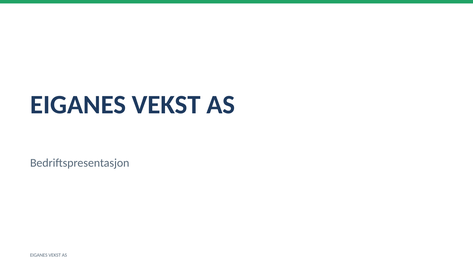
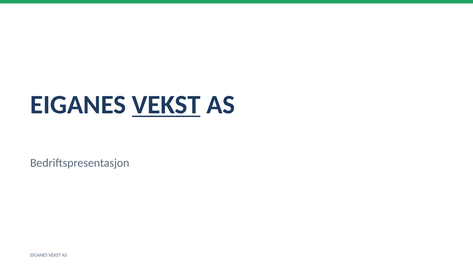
VEKST at (166, 105) underline: none -> present
